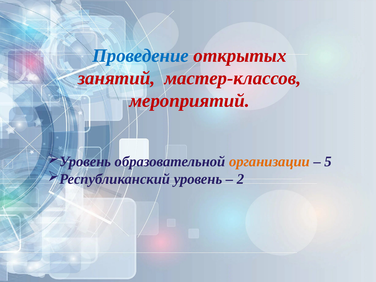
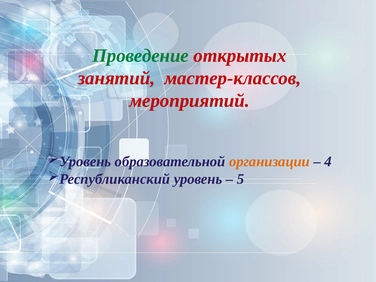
Проведение colour: blue -> green
5: 5 -> 4
2: 2 -> 5
